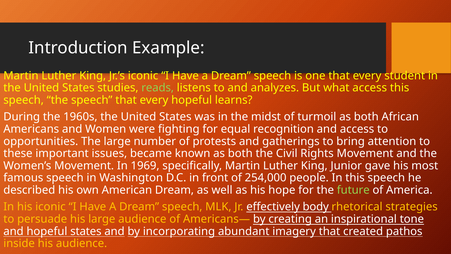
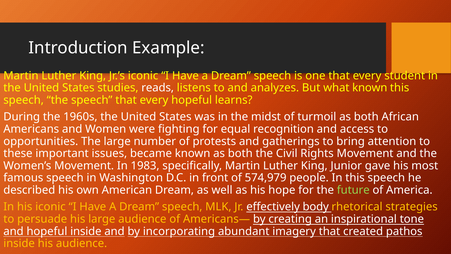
reads colour: light green -> white
what access: access -> known
1969: 1969 -> 1983
254,000: 254,000 -> 574,979
hopeful states: states -> inside
